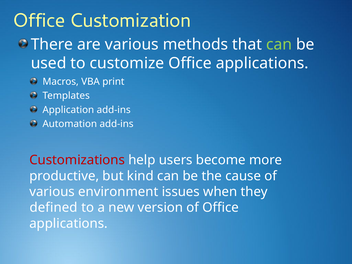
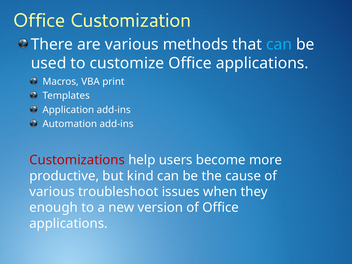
can at (279, 45) colour: light green -> light blue
environment: environment -> troubleshoot
defined: defined -> enough
